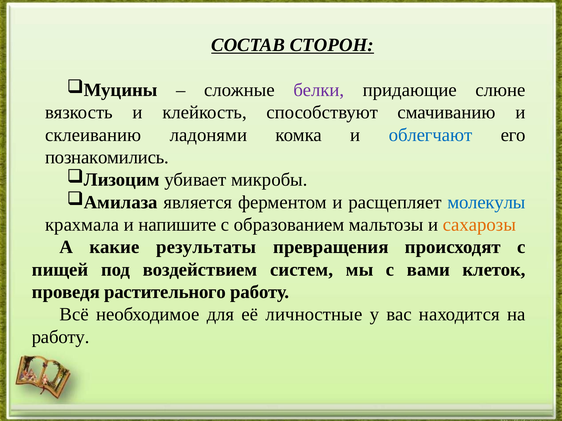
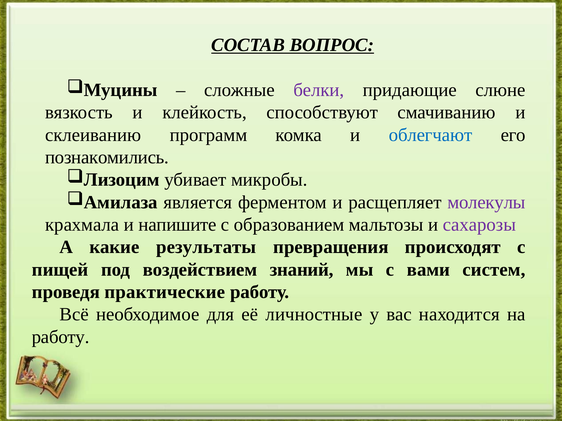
СТОРОН: СТОРОН -> ВОПРОС
ладонями: ладонями -> программ
молекулы colour: blue -> purple
сахарозы colour: orange -> purple
систем: систем -> знаний
клеток: клеток -> систем
растительного: растительного -> практические
